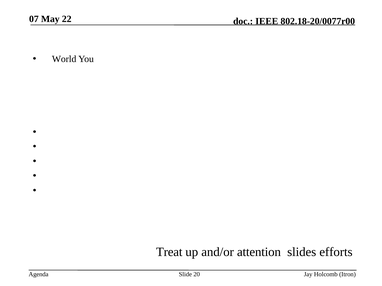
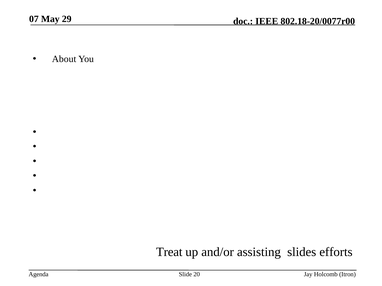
22: 22 -> 29
World: World -> About
attention: attention -> assisting
